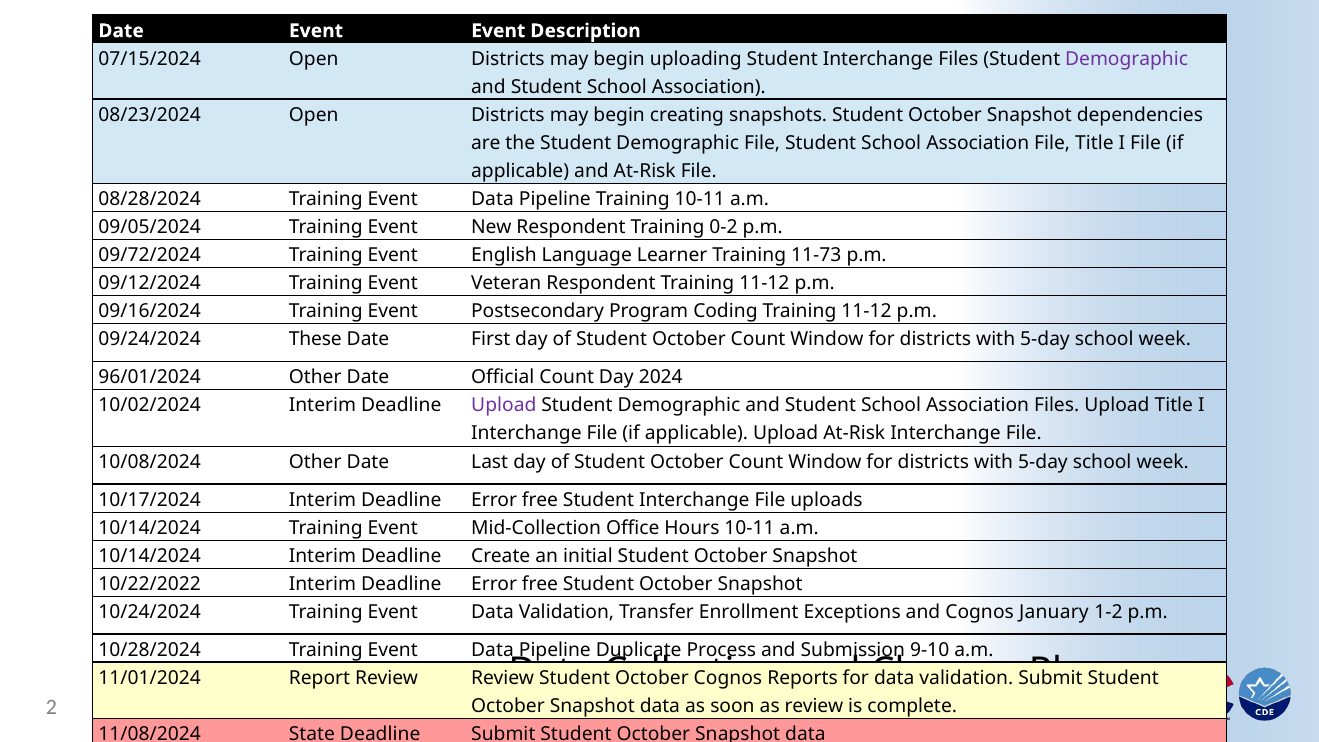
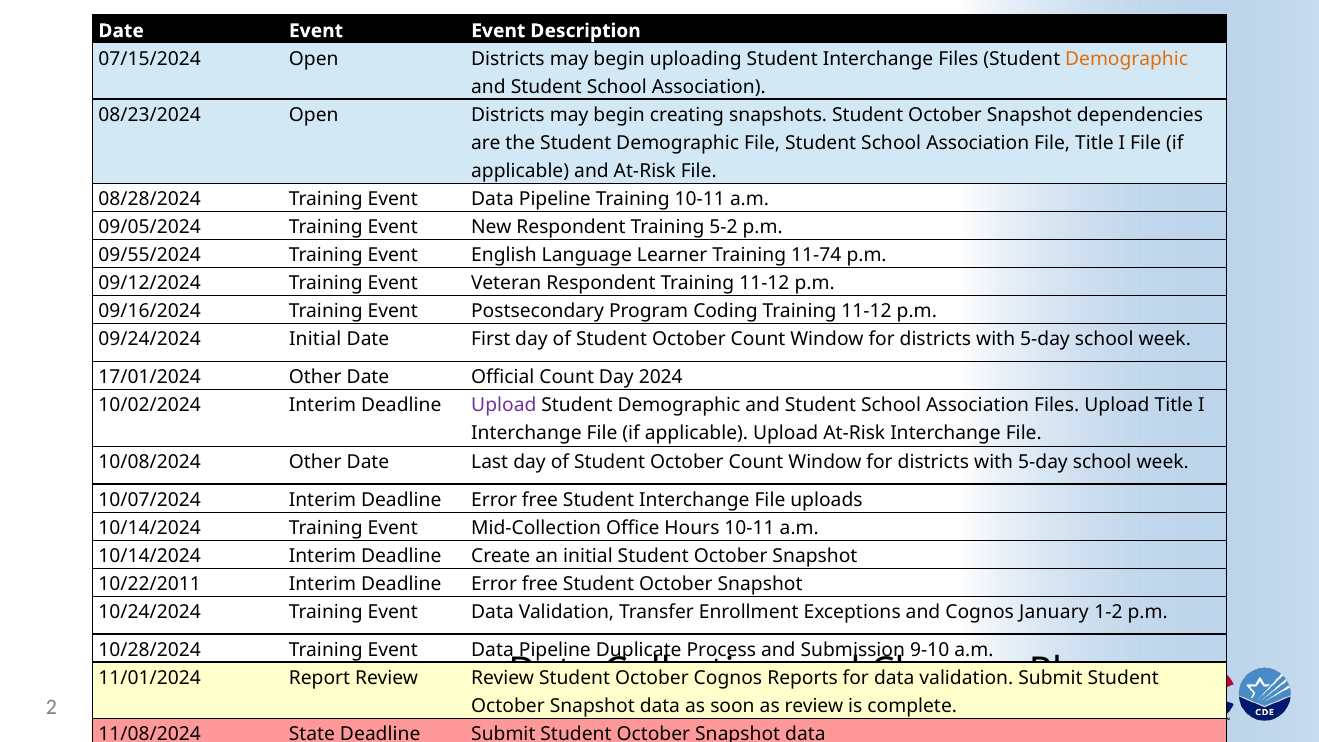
Demographic at (1127, 59) colour: purple -> orange
0-2: 0-2 -> 5-2
09/72/2024: 09/72/2024 -> 09/55/2024
11-73: 11-73 -> 11-74
09/24/2024 These: These -> Initial
96/01/2024: 96/01/2024 -> 17/01/2024
10/17/2024: 10/17/2024 -> 10/07/2024
10/22/2022: 10/22/2022 -> 10/22/2011
